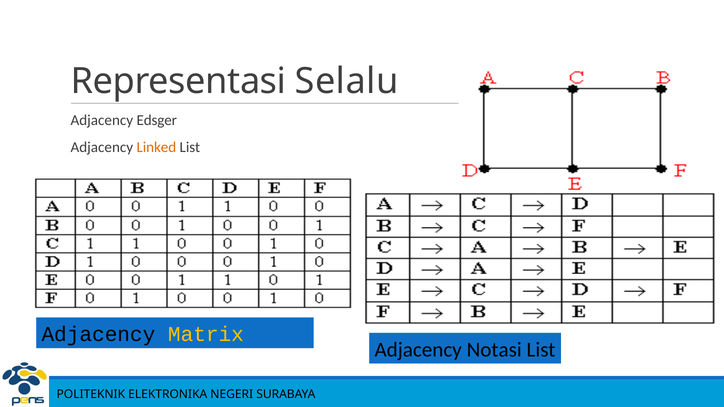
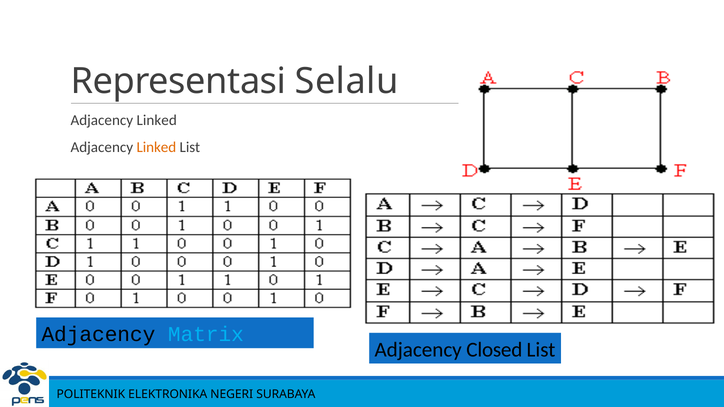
Edsger at (157, 120): Edsger -> Linked
Matrix colour: yellow -> light blue
Notasi: Notasi -> Closed
